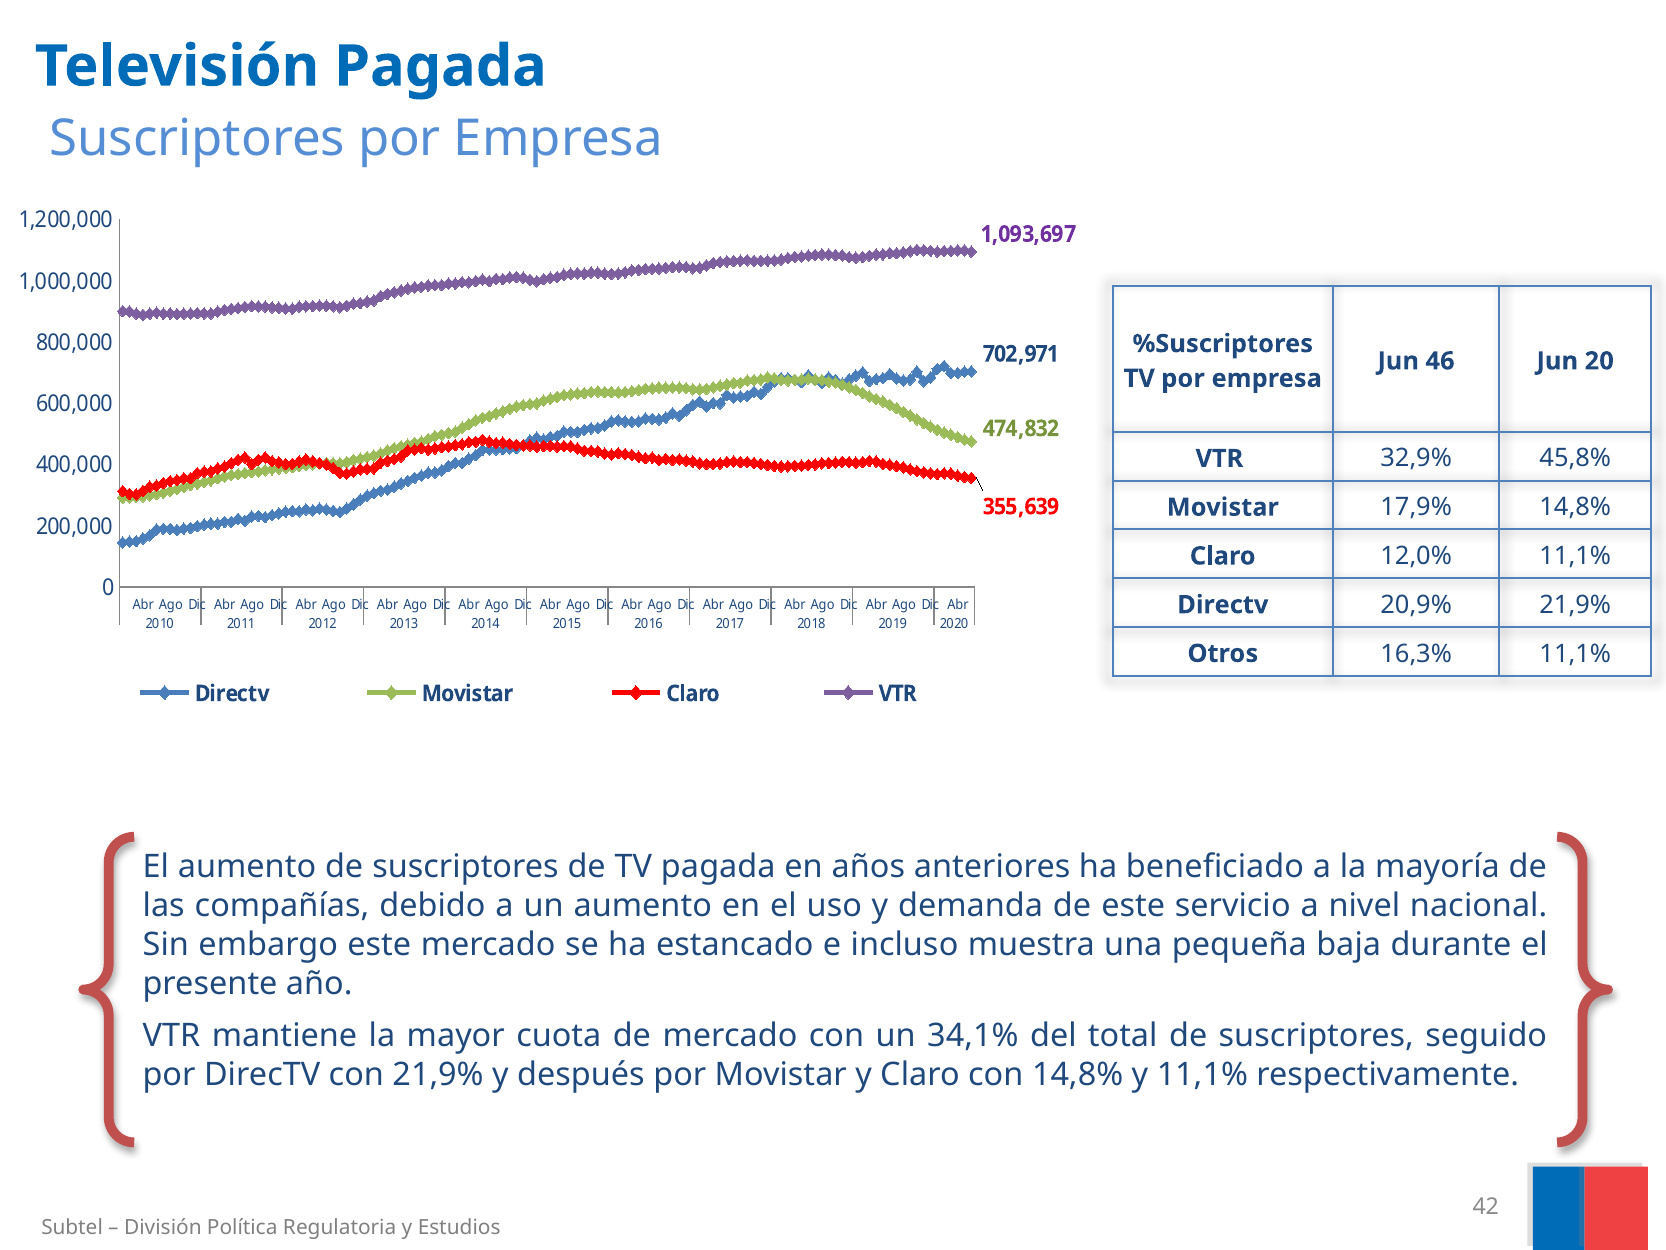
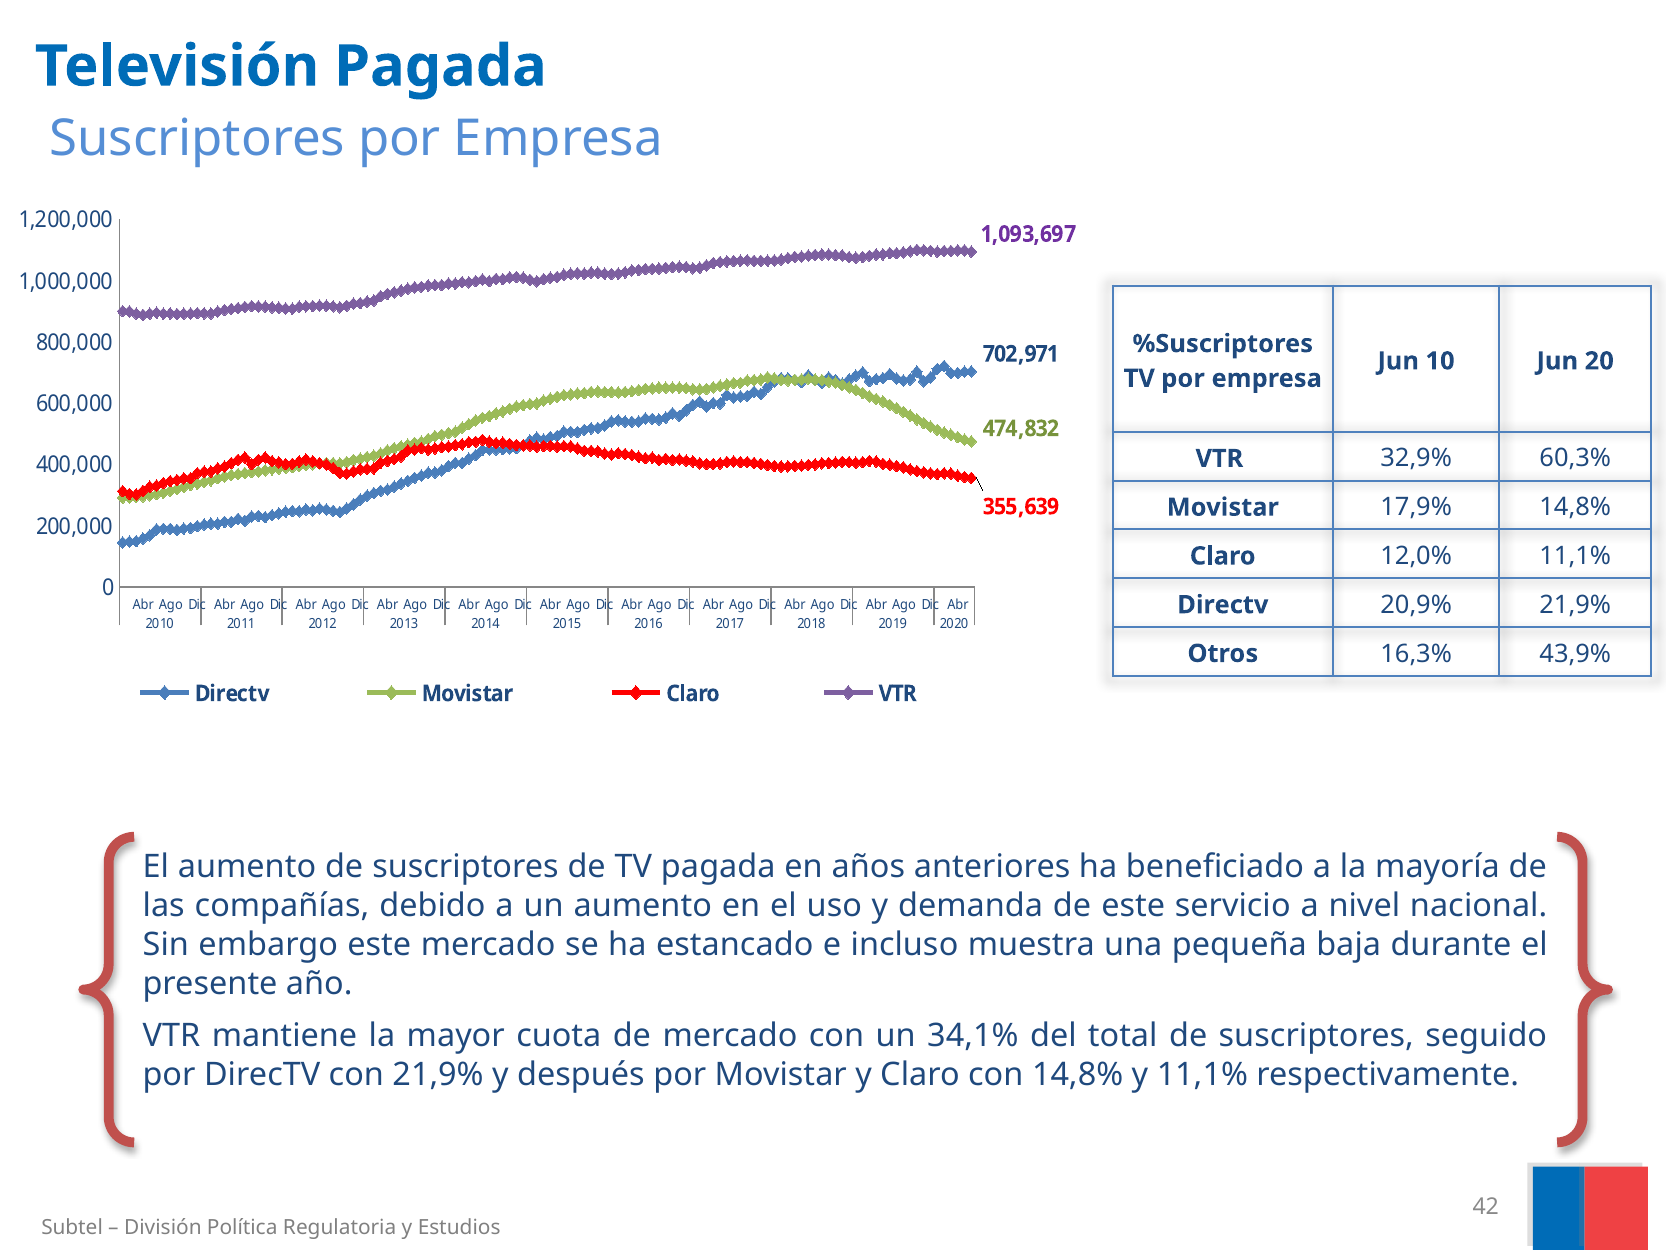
46: 46 -> 10
45,8%: 45,8% -> 60,3%
16,3% 11,1%: 11,1% -> 43,9%
